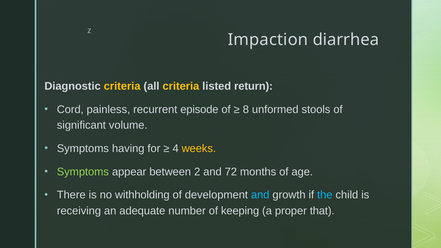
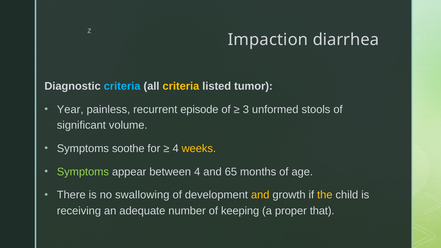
criteria at (122, 86) colour: yellow -> light blue
return: return -> tumor
Cord: Cord -> Year
8: 8 -> 3
having: having -> soothe
between 2: 2 -> 4
72: 72 -> 65
withholding: withholding -> swallowing
and at (260, 195) colour: light blue -> yellow
the colour: light blue -> yellow
